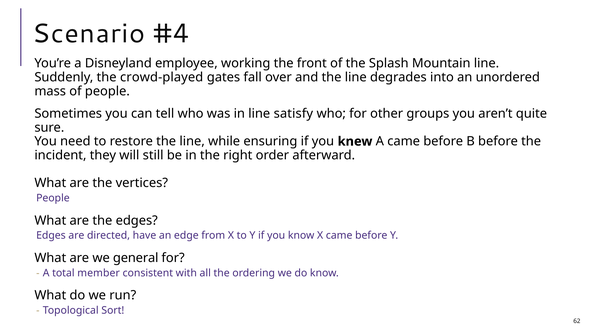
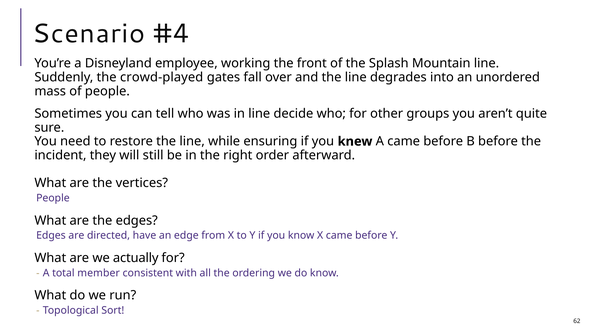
satisfy: satisfy -> decide
general: general -> actually
